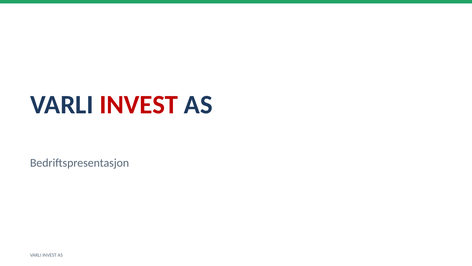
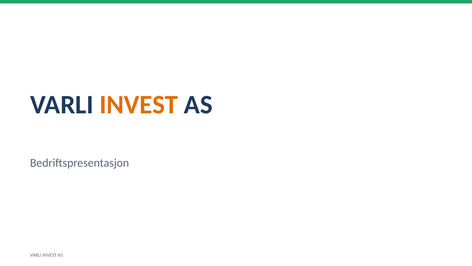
INVEST at (139, 105) colour: red -> orange
